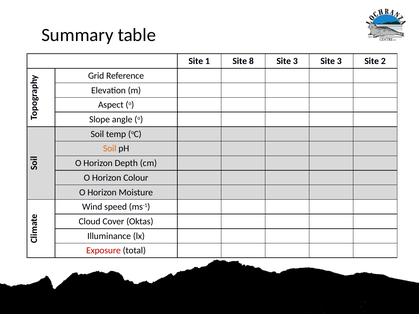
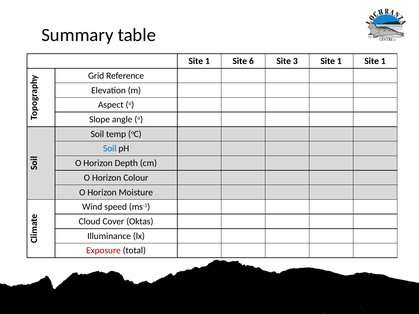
8: 8 -> 6
3 Site 3: 3 -> 1
2 at (383, 61): 2 -> 1
Soil at (110, 149) colour: orange -> blue
